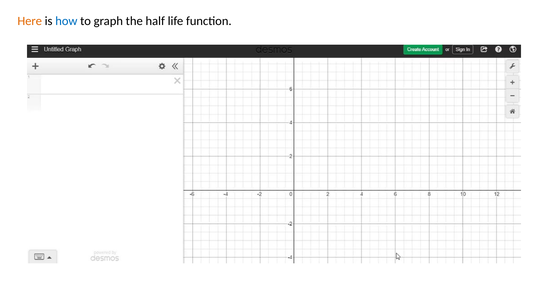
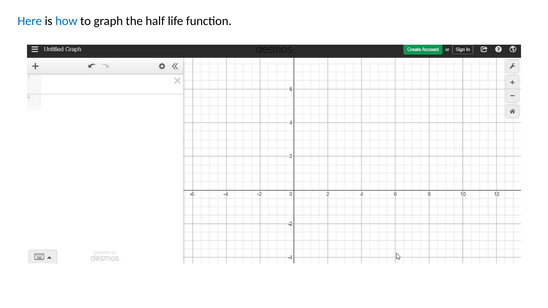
Here colour: orange -> blue
